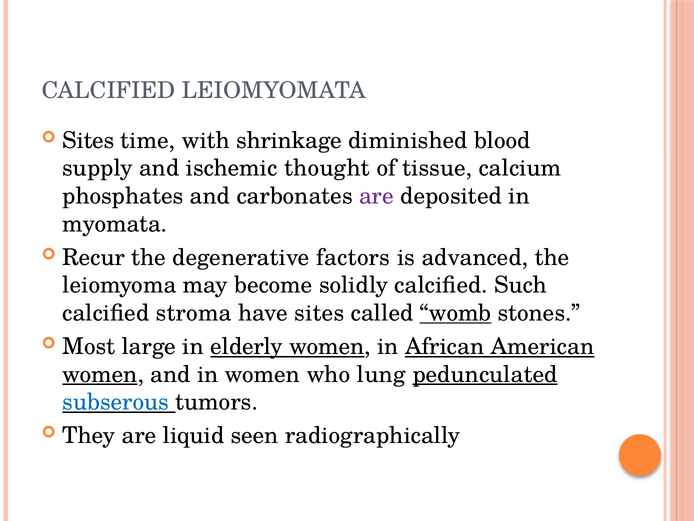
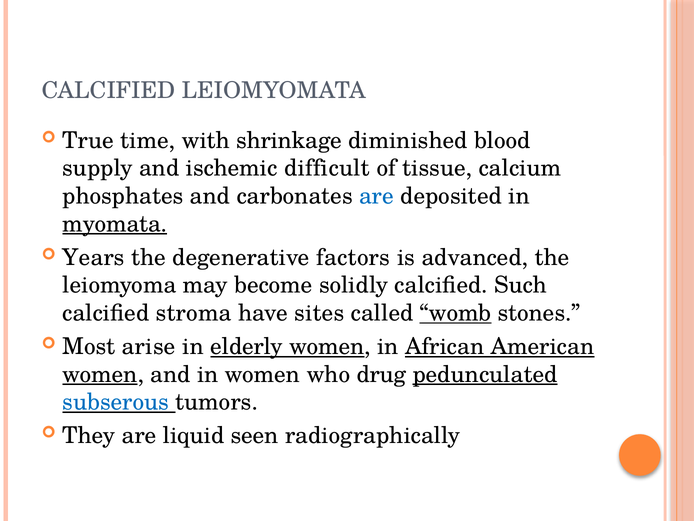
Sites at (88, 140): Sites -> True
thought: thought -> difficult
are at (376, 196) colour: purple -> blue
myomata underline: none -> present
Recur: Recur -> Years
large: large -> arise
lung: lung -> drug
